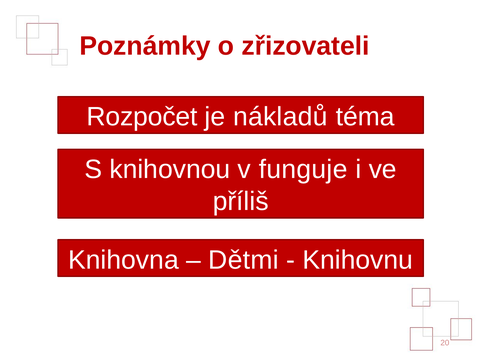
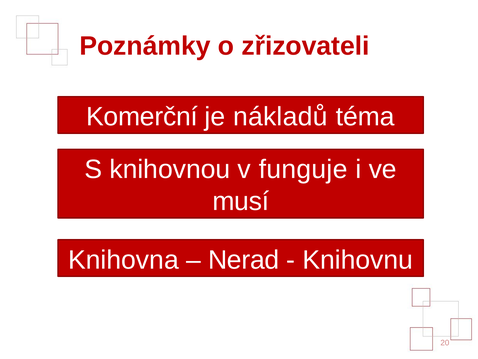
Rozpočet: Rozpočet -> Komerční
příliš: příliš -> musí
Dětmi: Dětmi -> Nerad
